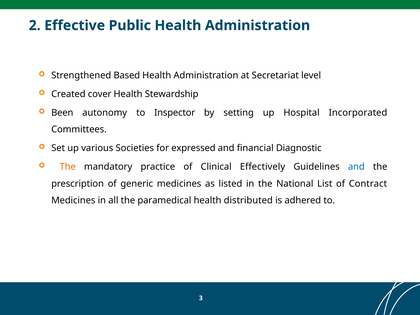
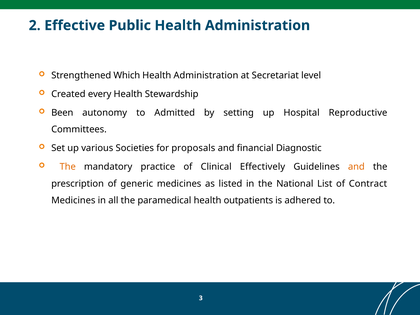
Based: Based -> Which
cover: cover -> every
Inspector: Inspector -> Admitted
Incorporated: Incorporated -> Reproductive
expressed: expressed -> proposals
and at (356, 167) colour: blue -> orange
distributed: distributed -> outpatients
